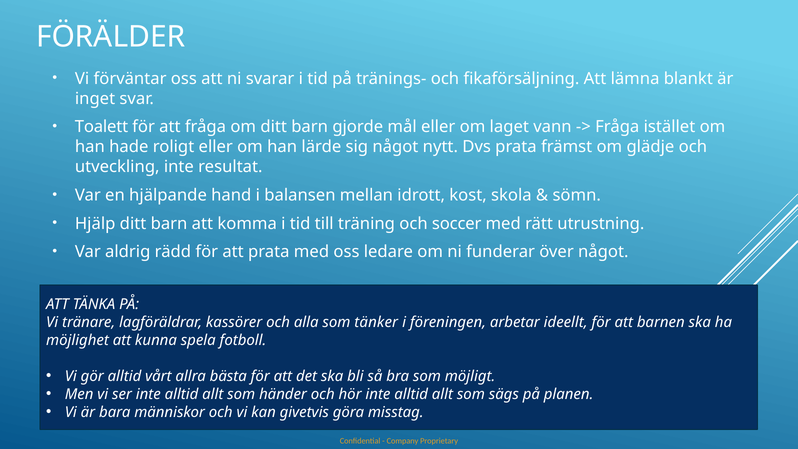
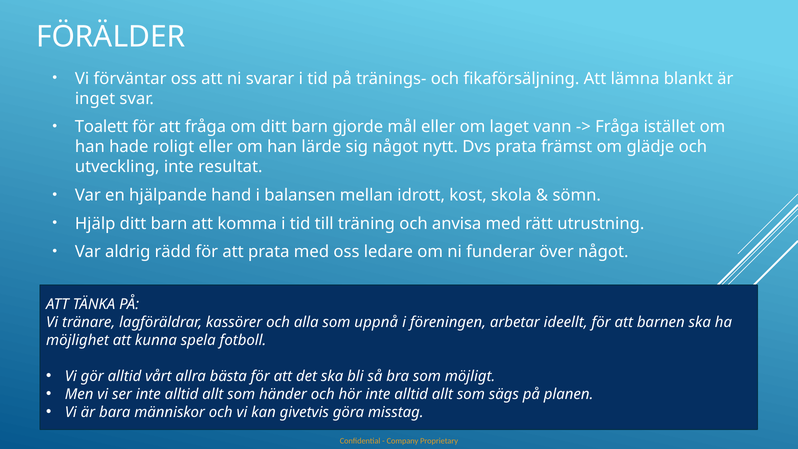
soccer: soccer -> anvisa
tänker: tänker -> uppnå
